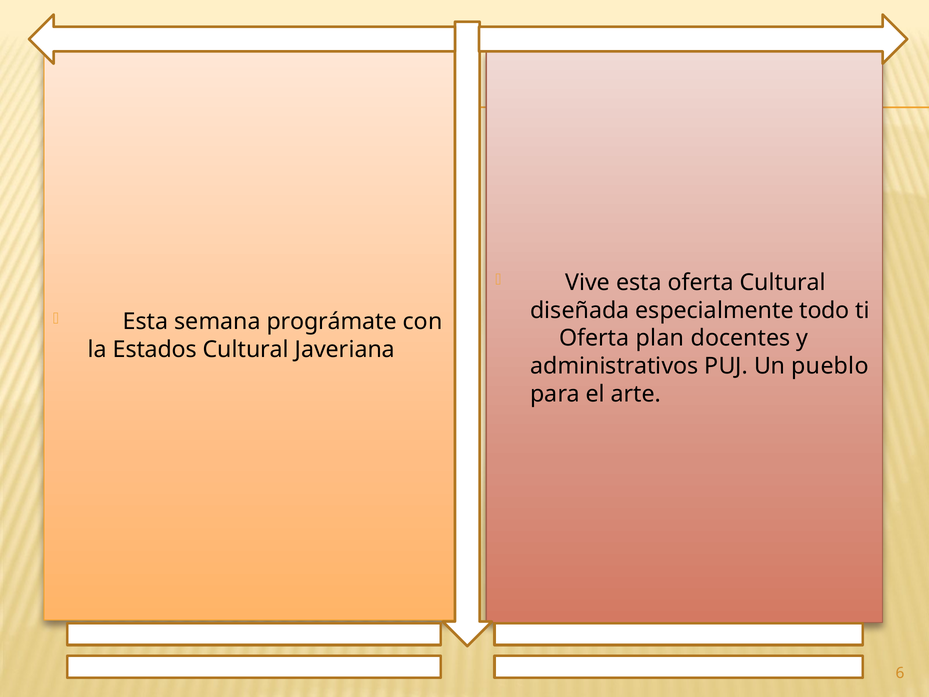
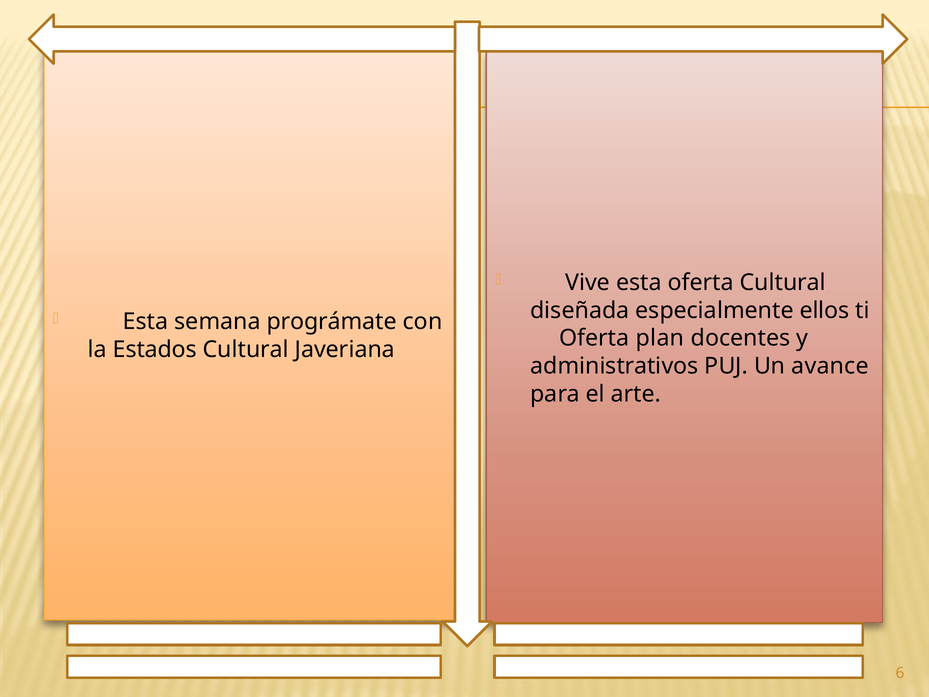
todo: todo -> ellos
pueblo: pueblo -> avance
